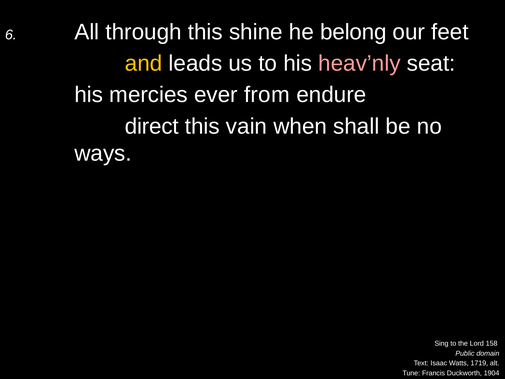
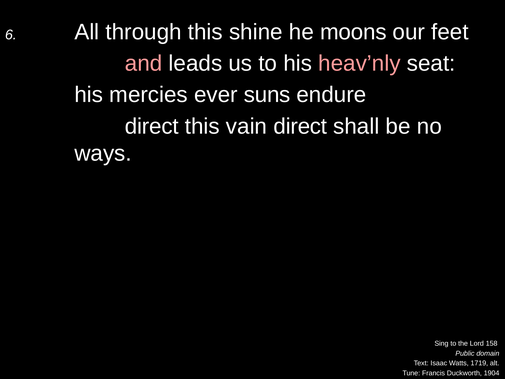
belong: belong -> moons
and colour: yellow -> pink
from: from -> suns
vain when: when -> direct
